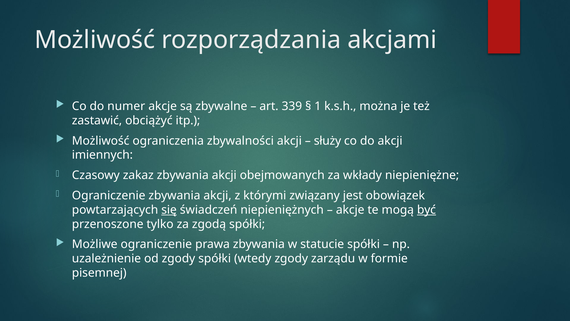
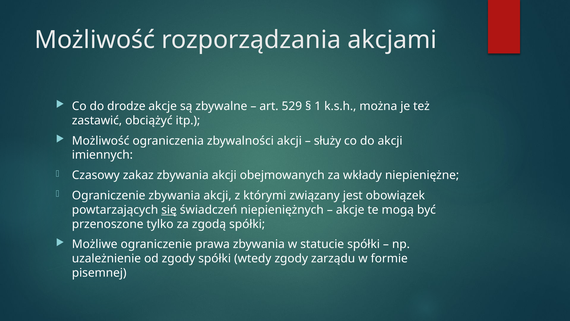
numer: numer -> drodze
339: 339 -> 529
być underline: present -> none
